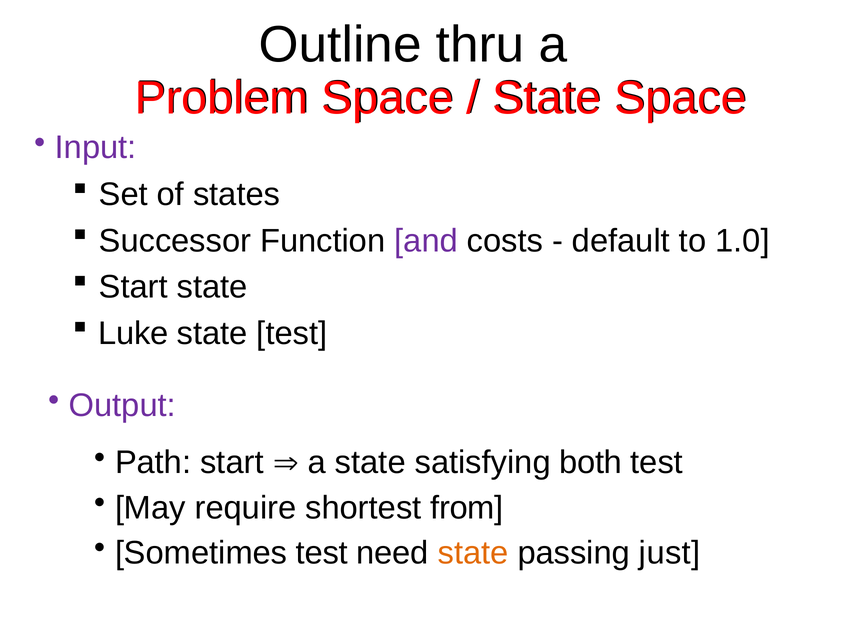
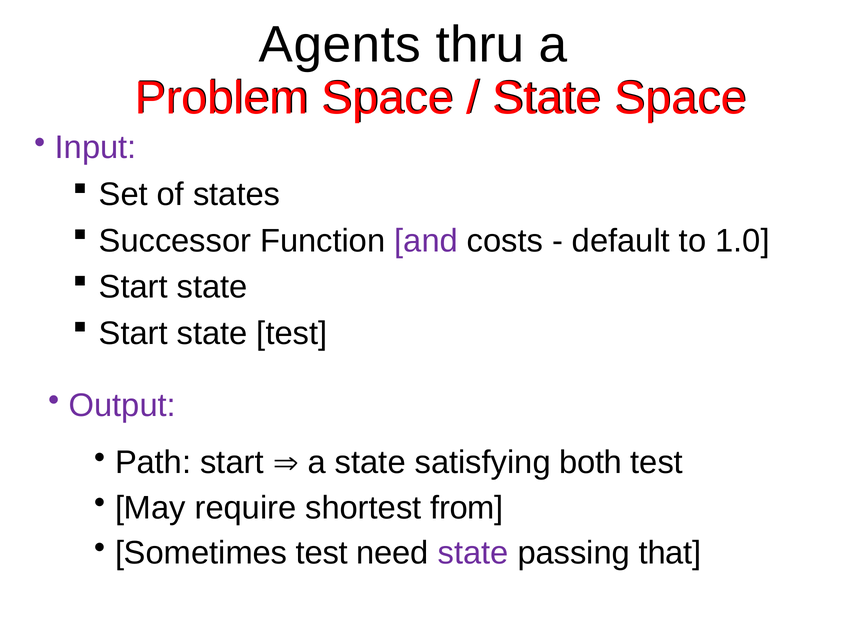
Outline: Outline -> Agents
Luke at (133, 334): Luke -> Start
state at (473, 554) colour: orange -> purple
just: just -> that
